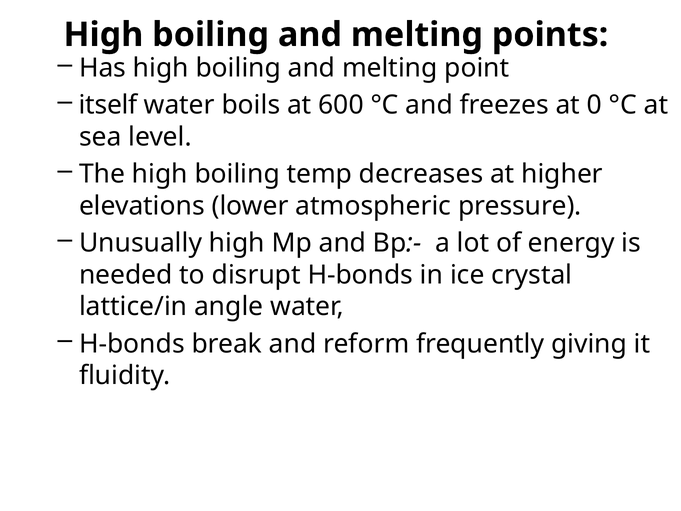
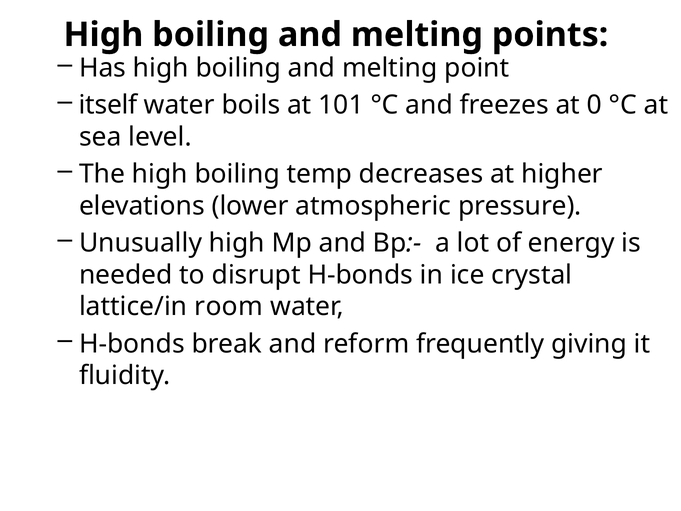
600: 600 -> 101
angle: angle -> room
